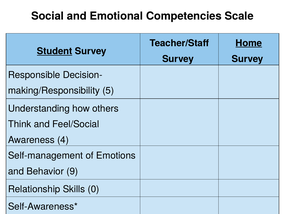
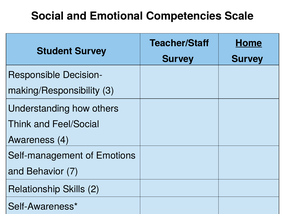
Student underline: present -> none
5: 5 -> 3
9: 9 -> 7
0: 0 -> 2
